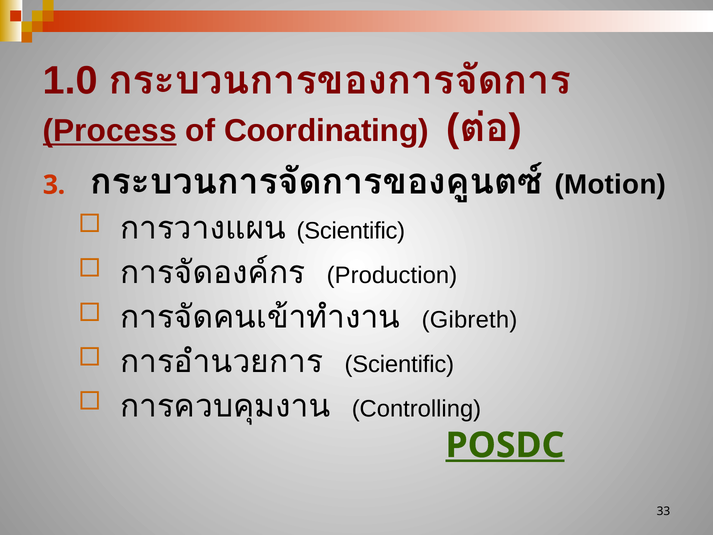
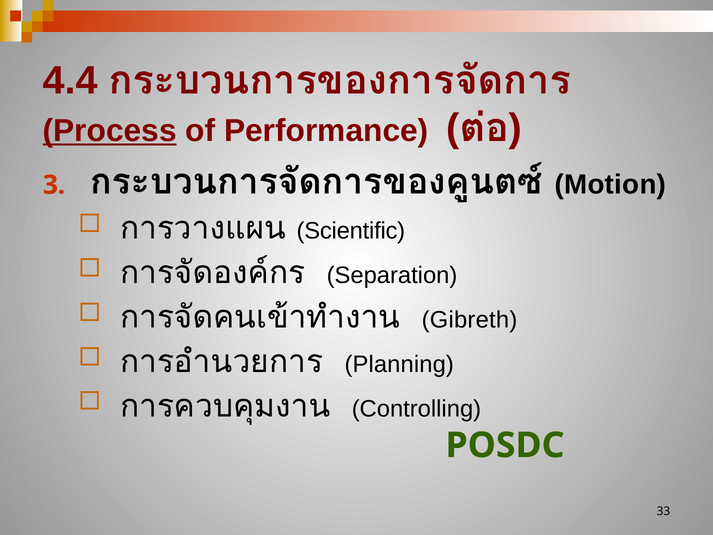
1.0: 1.0 -> 4.4
Coordinating: Coordinating -> Performance
Production: Production -> Separation
Scientific at (399, 364): Scientific -> Planning
POSDC underline: present -> none
